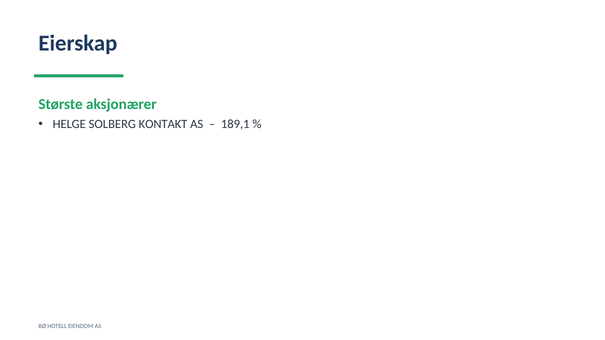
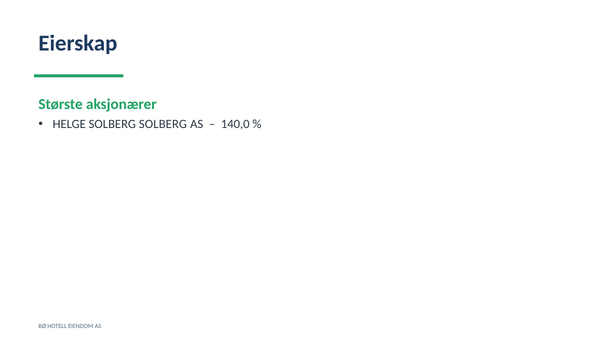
SOLBERG KONTAKT: KONTAKT -> SOLBERG
189,1: 189,1 -> 140,0
